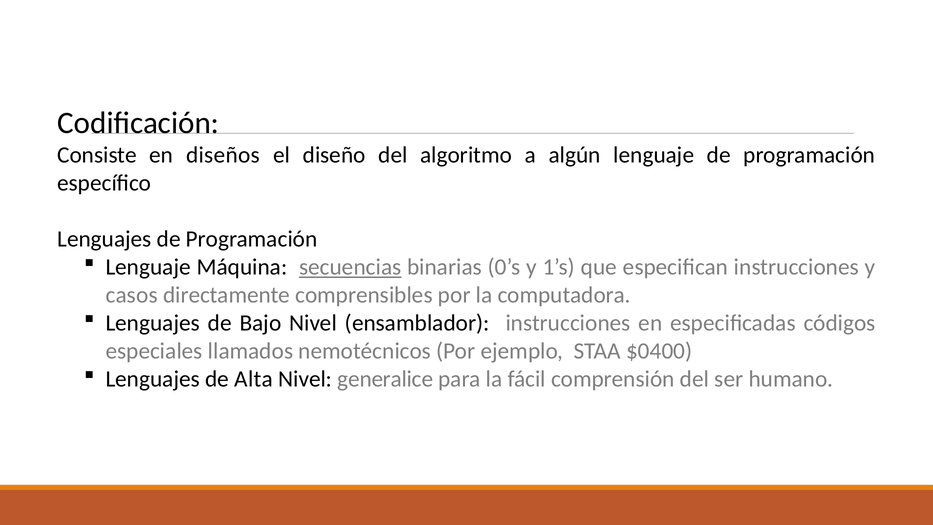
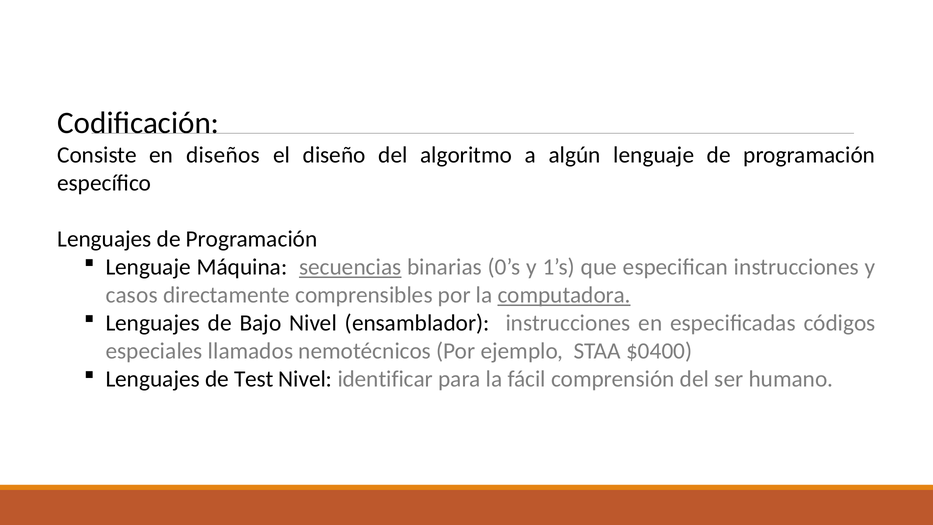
computadora underline: none -> present
Alta: Alta -> Test
generalice: generalice -> identificar
